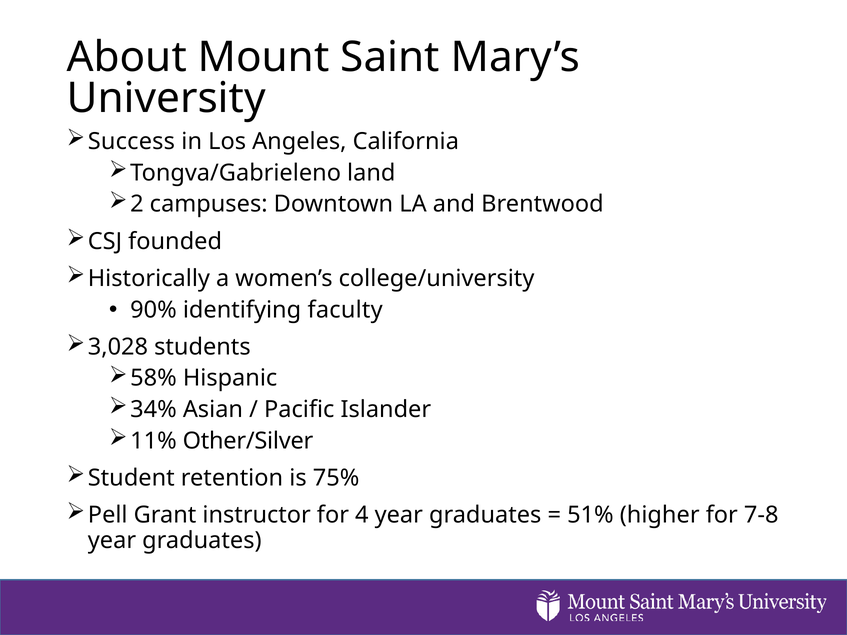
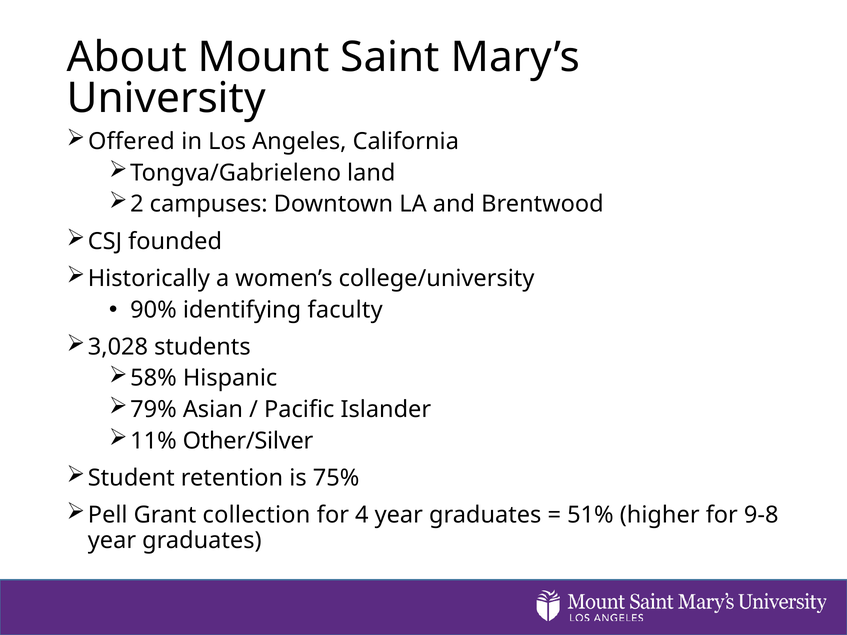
Success: Success -> Offered
34%: 34% -> 79%
instructor: instructor -> collection
7-8: 7-8 -> 9-8
